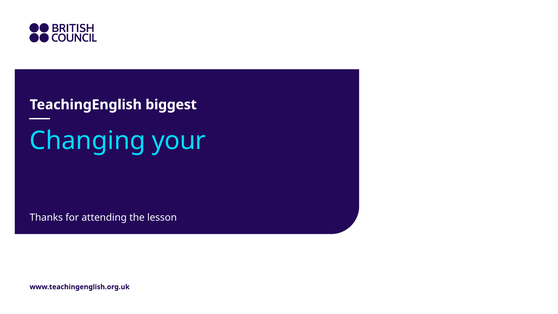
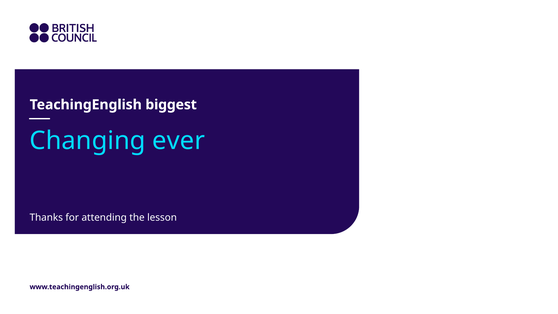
your: your -> ever
